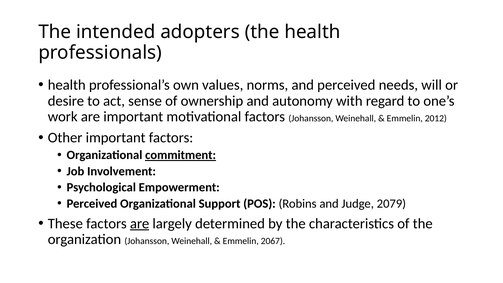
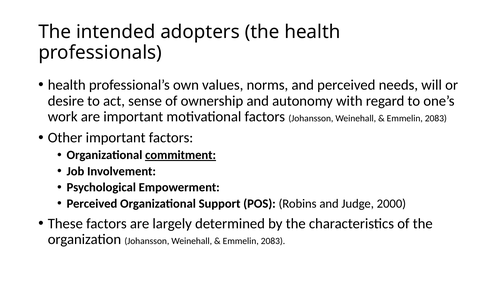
2012 at (436, 118): 2012 -> 2083
2079: 2079 -> 2000
are at (140, 224) underline: present -> none
2067 at (273, 241): 2067 -> 2083
